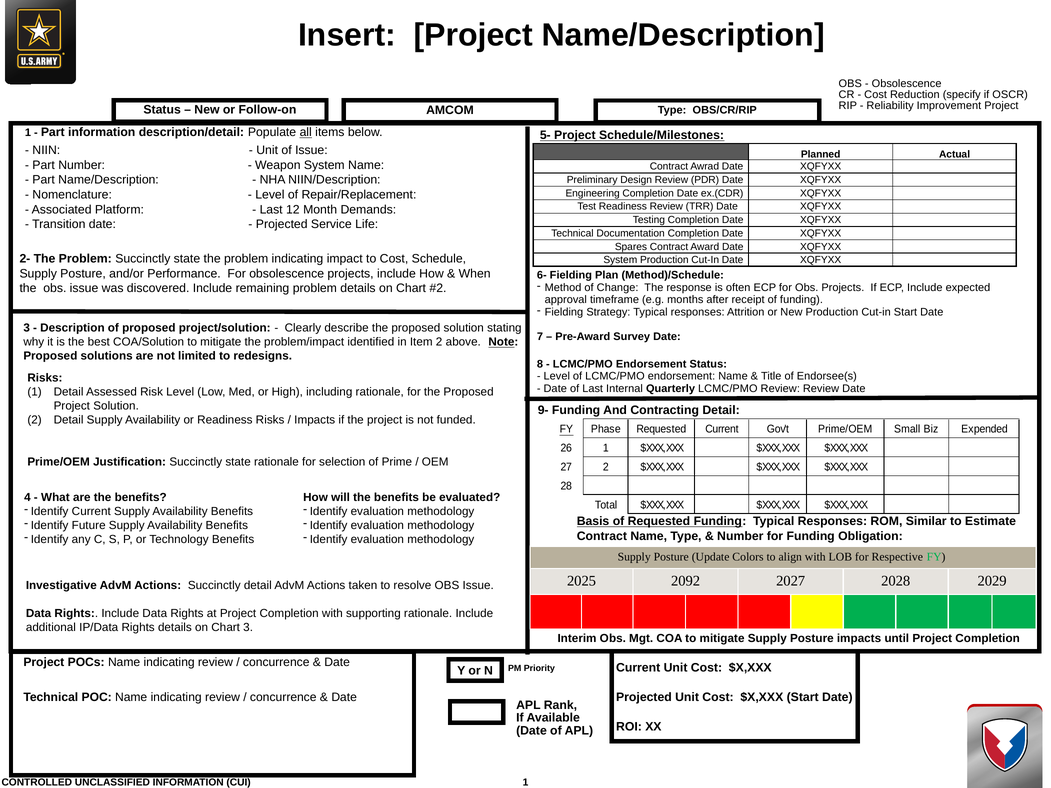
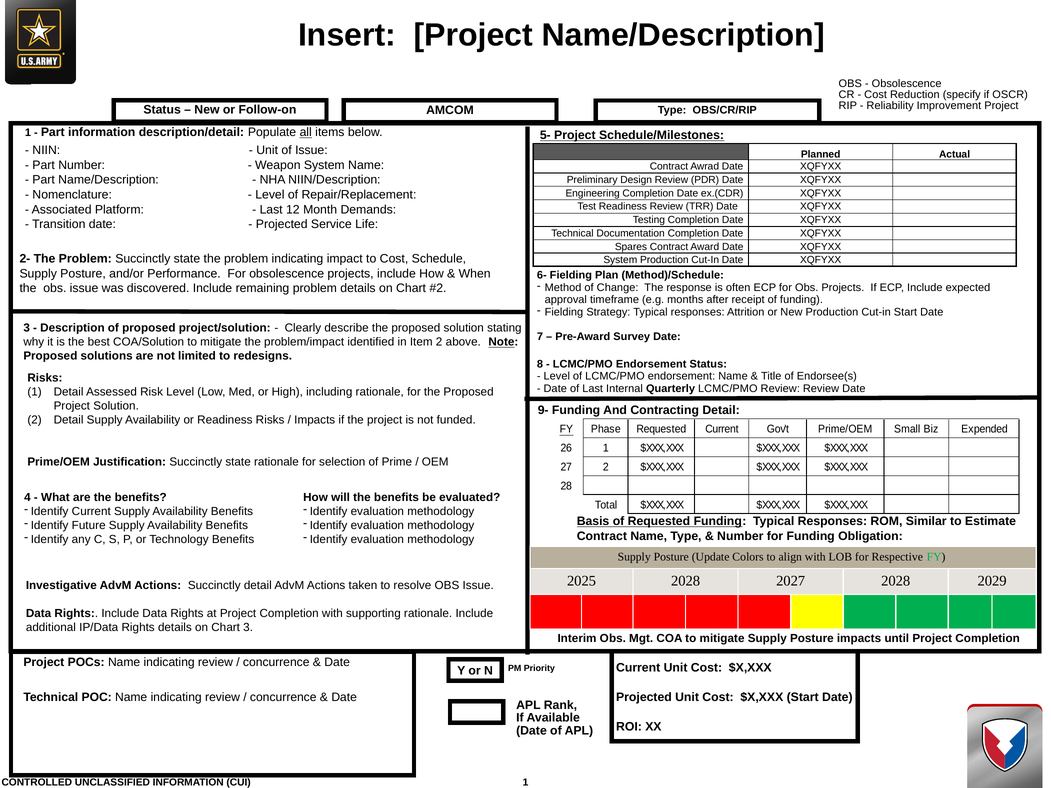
2025 2092: 2092 -> 2028
